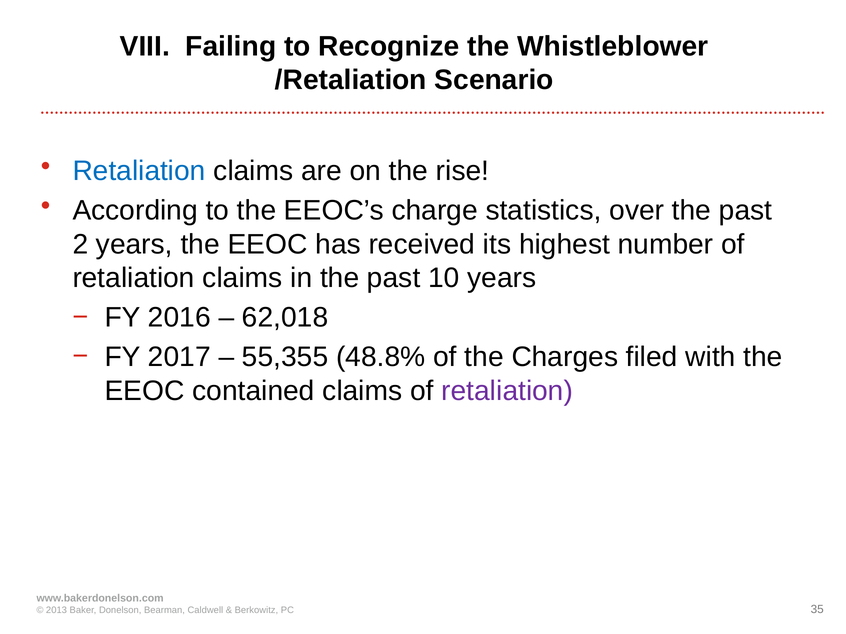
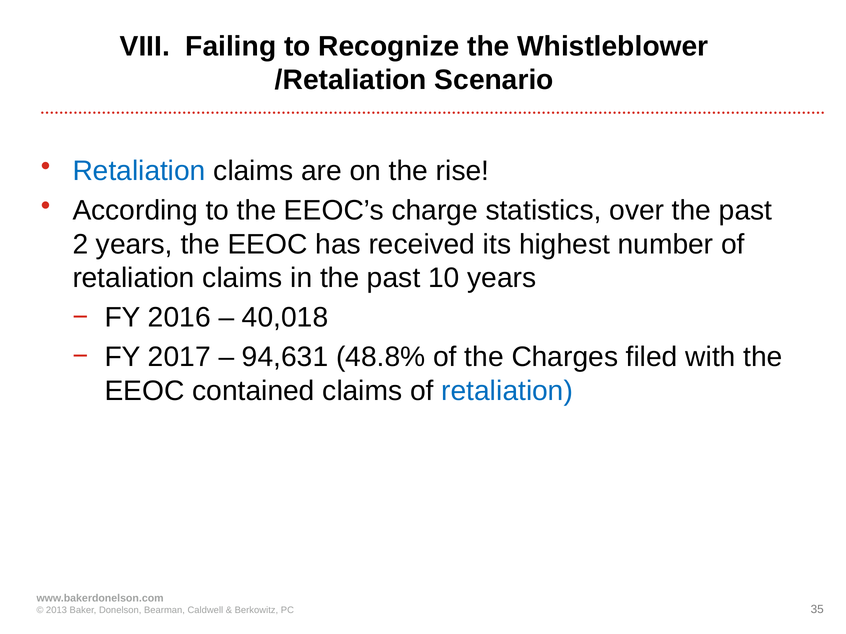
62,018: 62,018 -> 40,018
55,355: 55,355 -> 94,631
retaliation at (507, 391) colour: purple -> blue
